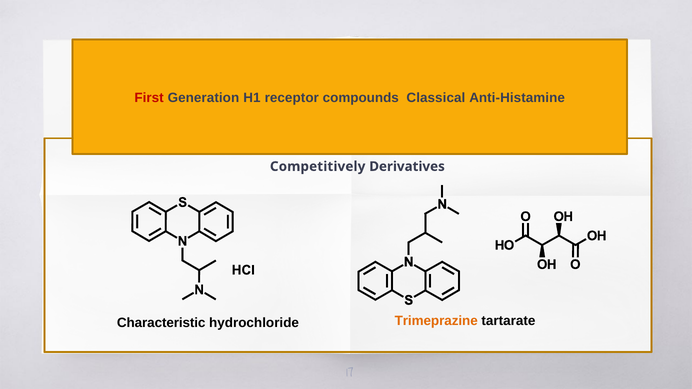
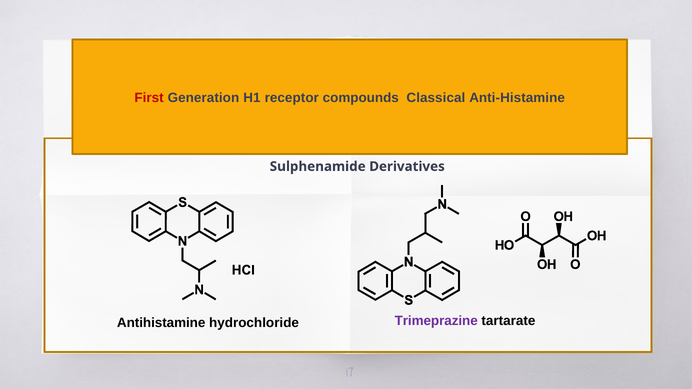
Competitively: Competitively -> Sulphenamide
Characteristic: Characteristic -> Antihistamine
Trimeprazine colour: orange -> purple
